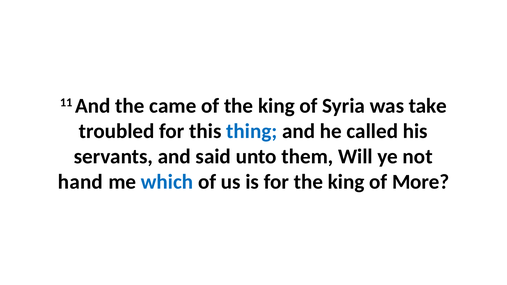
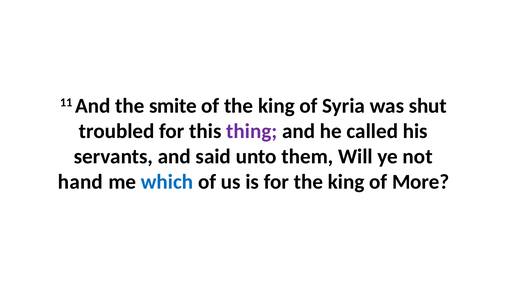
came: came -> smite
take: take -> shut
thing colour: blue -> purple
